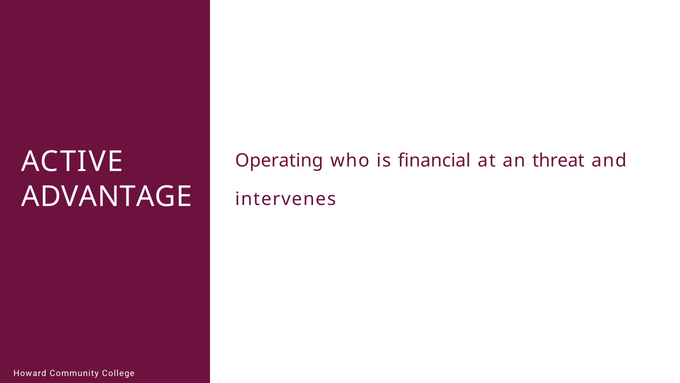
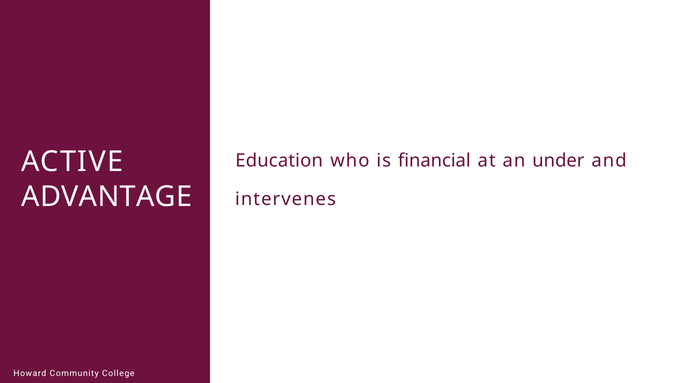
Operating: Operating -> Education
threat: threat -> under
